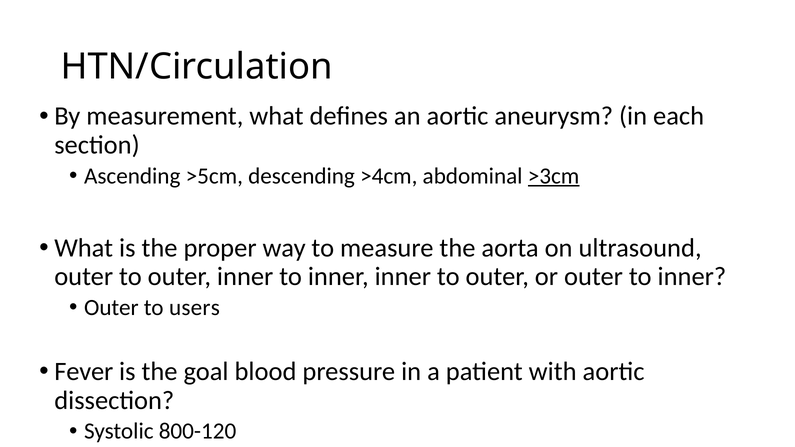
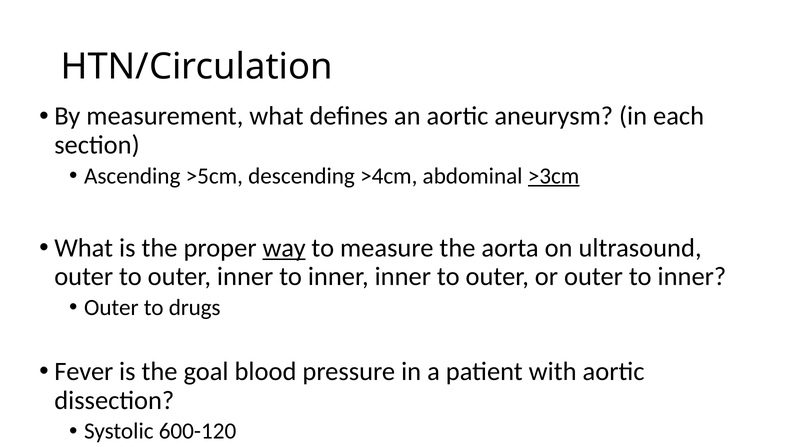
way underline: none -> present
users: users -> drugs
800-120: 800-120 -> 600-120
